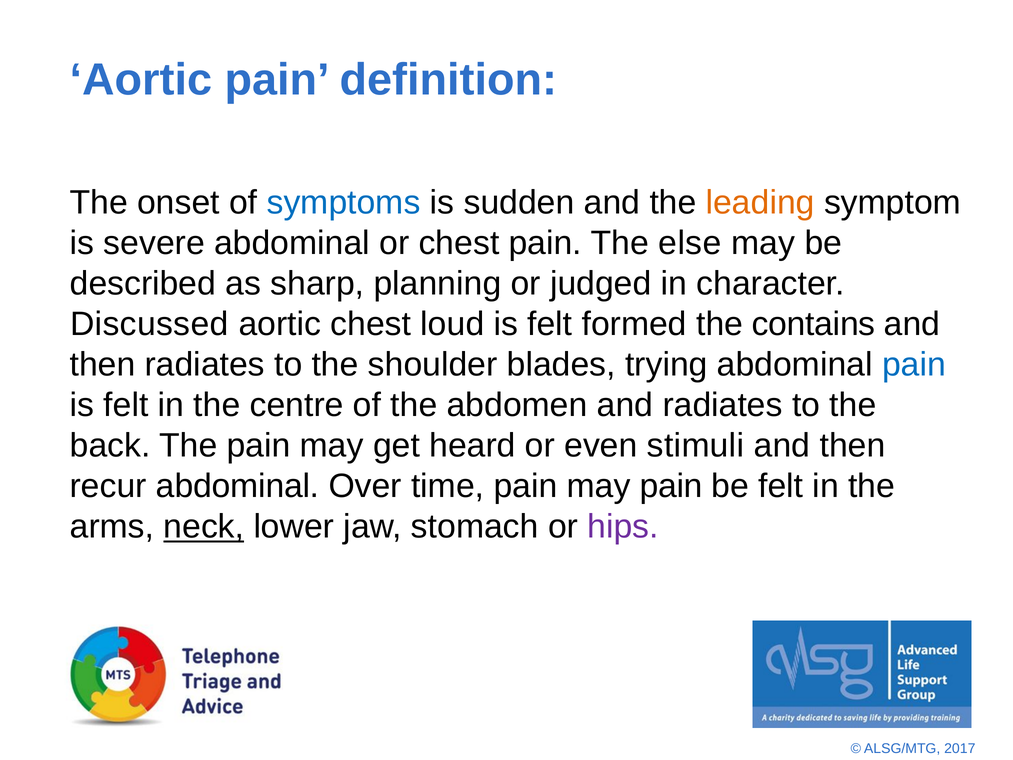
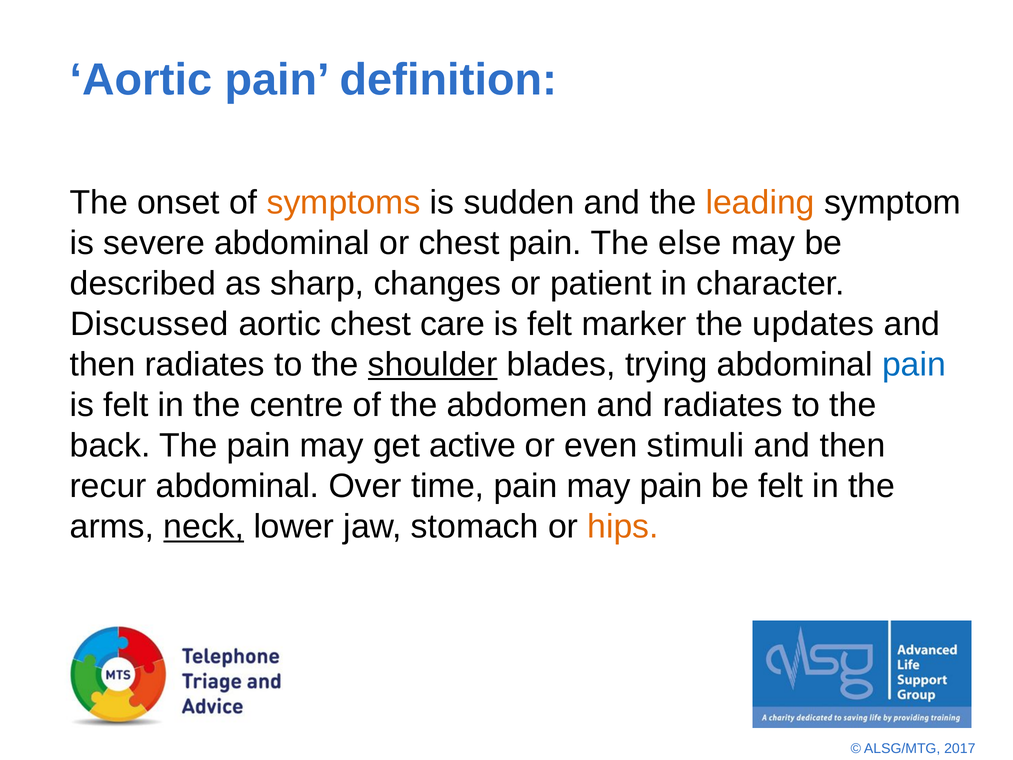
symptoms colour: blue -> orange
planning: planning -> changes
judged: judged -> patient
loud: loud -> care
formed: formed -> marker
contains: contains -> updates
shoulder underline: none -> present
heard: heard -> active
hips colour: purple -> orange
